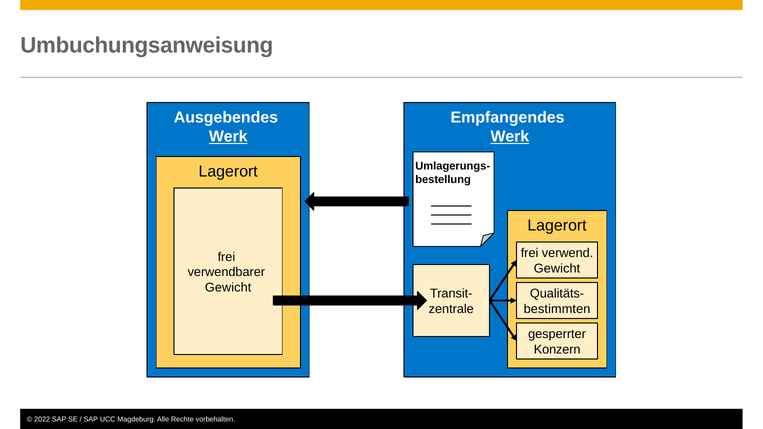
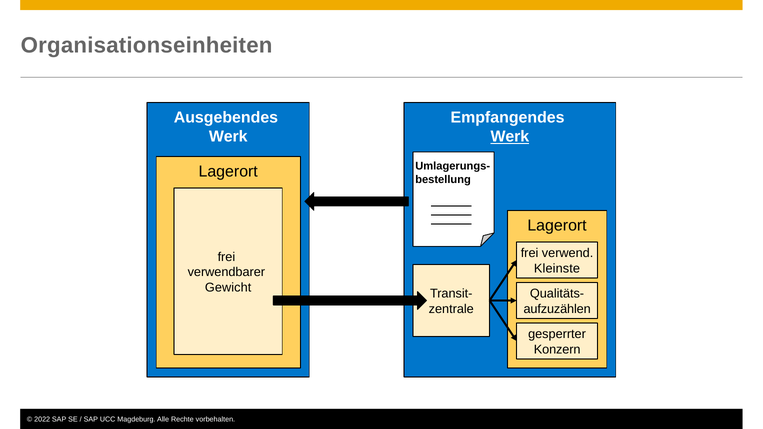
Umbuchungsanweisung: Umbuchungsanweisung -> Organisationseinheiten
Werk at (228, 137) underline: present -> none
Gewicht at (557, 269): Gewicht -> Kleinste
bestimmten: bestimmten -> aufzuzählen
